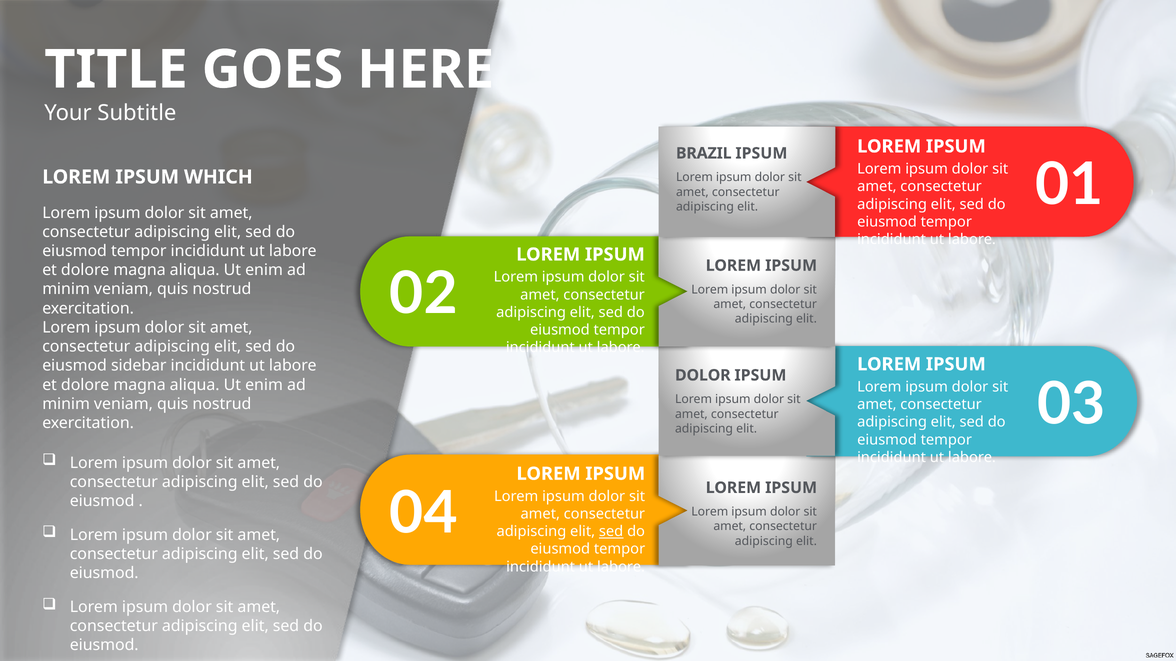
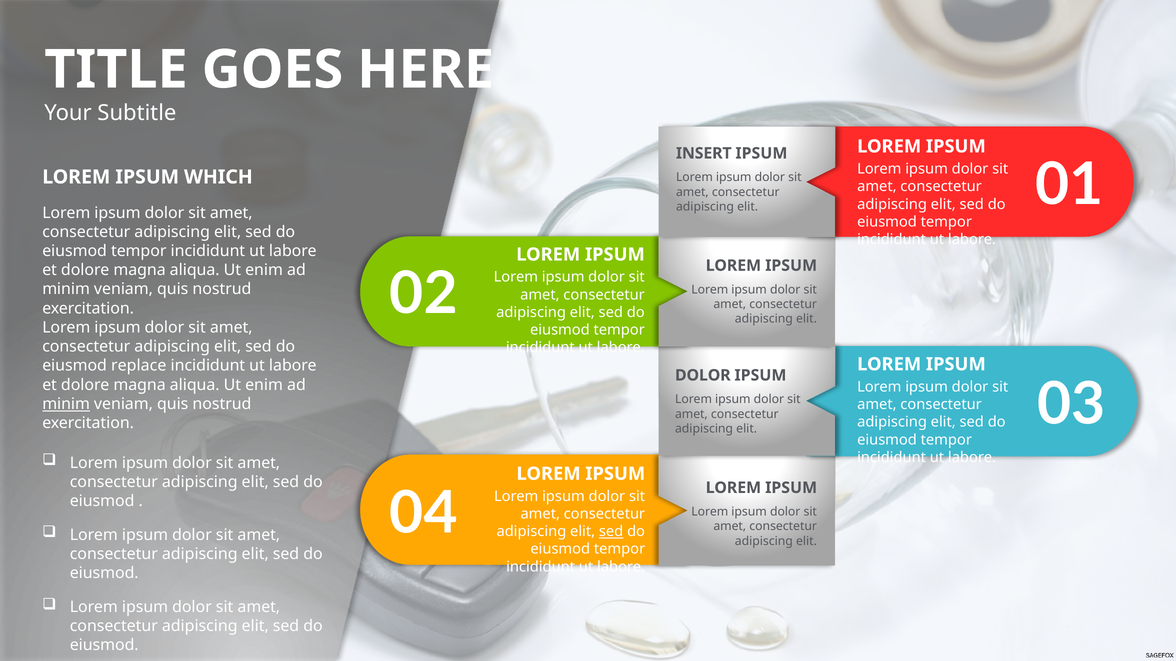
BRAZIL: BRAZIL -> INSERT
sidebar: sidebar -> replace
minim at (66, 404) underline: none -> present
